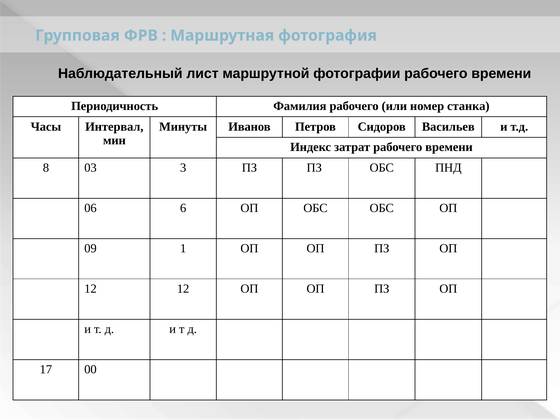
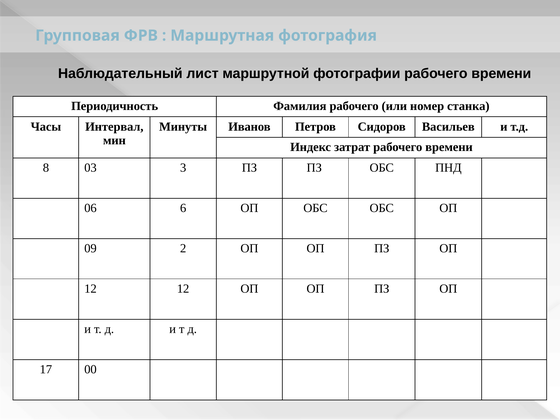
1: 1 -> 2
